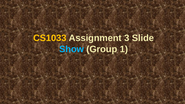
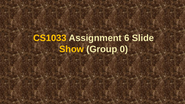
3: 3 -> 6
Show colour: light blue -> yellow
1: 1 -> 0
